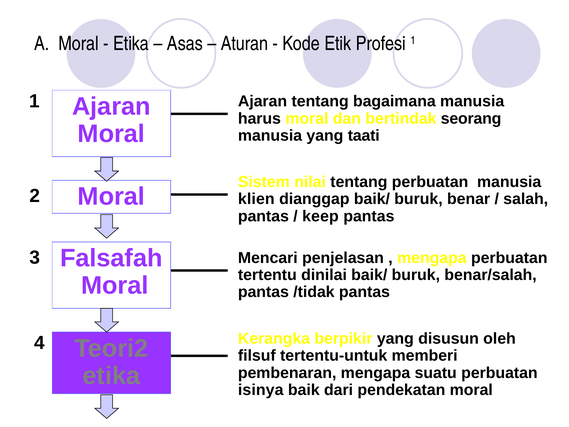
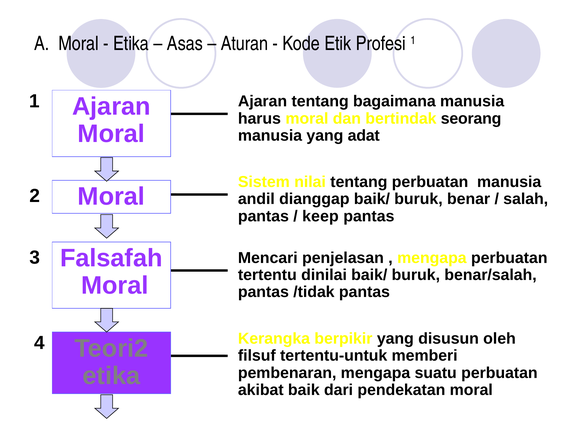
taati: taati -> adat
klien: klien -> andil
isinya: isinya -> akibat
